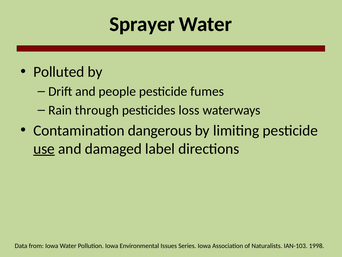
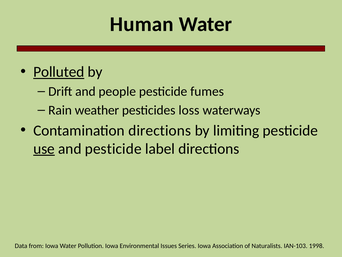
Sprayer: Sprayer -> Human
Polluted underline: none -> present
through: through -> weather
Contamination dangerous: dangerous -> directions
and damaged: damaged -> pesticide
